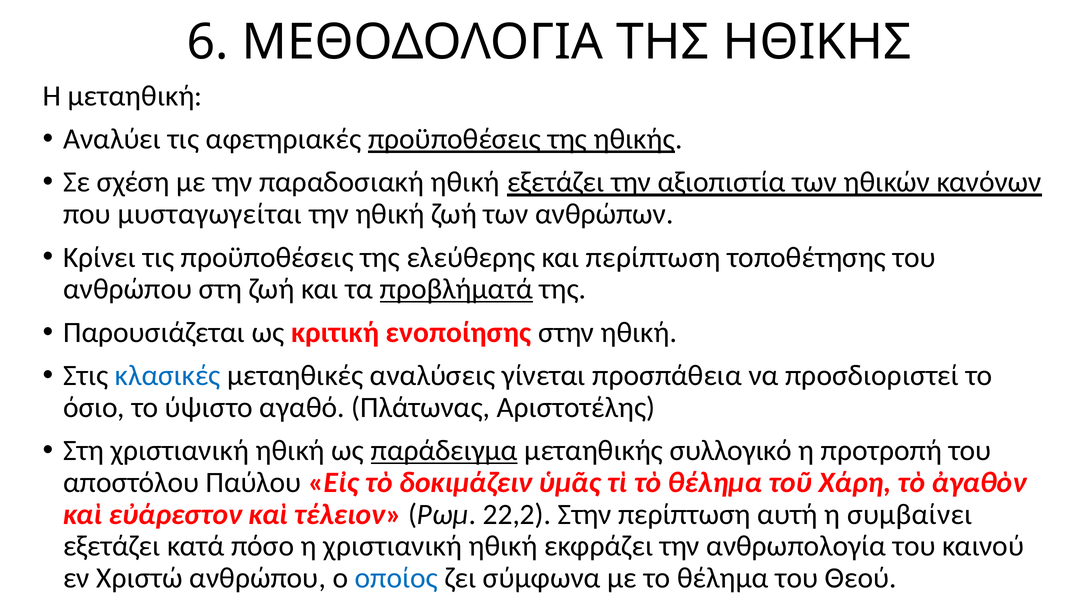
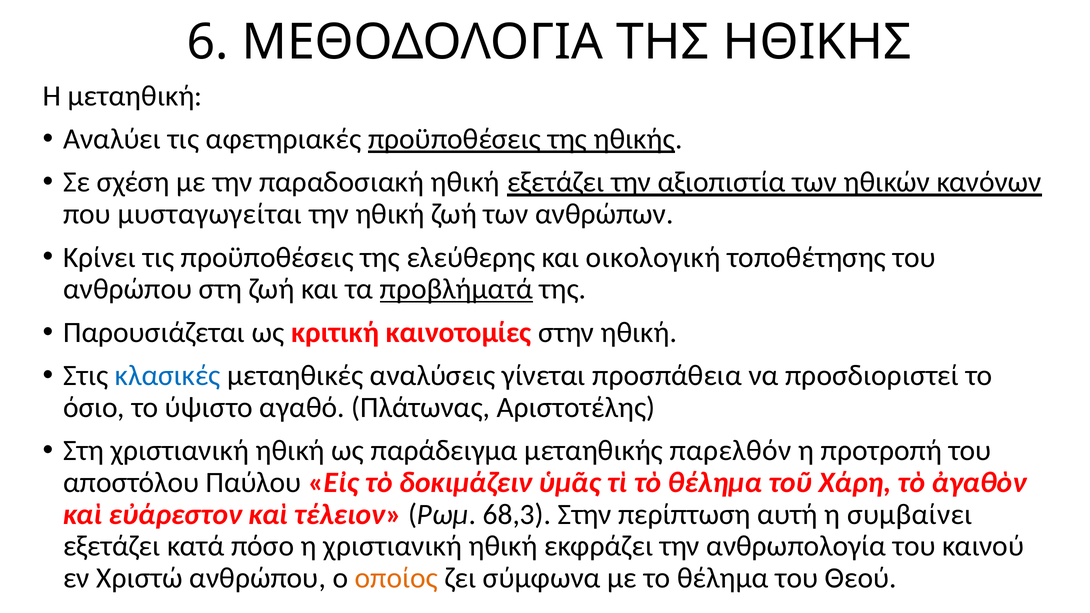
και περίπτωση: περίπτωση -> οικολογική
ενοποίησης: ενοποίησης -> καινοτομίες
παράδειγμα underline: present -> none
συλλογικό: συλλογικό -> παρελθόν
22,2: 22,2 -> 68,3
οποίος colour: blue -> orange
